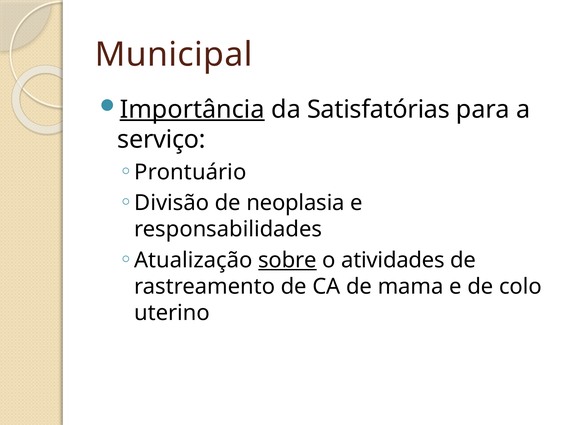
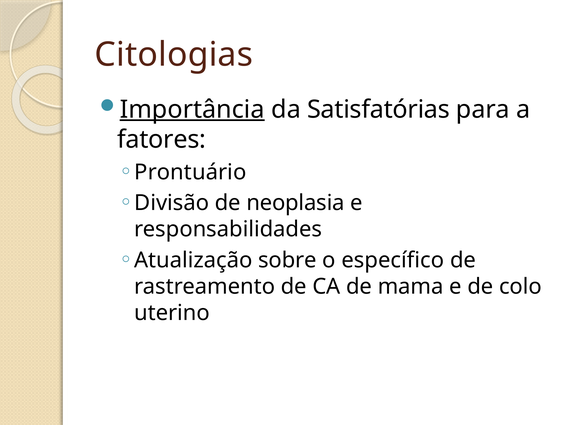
Municipal: Municipal -> Citologias
serviço: serviço -> fatores
sobre underline: present -> none
atividades: atividades -> específico
